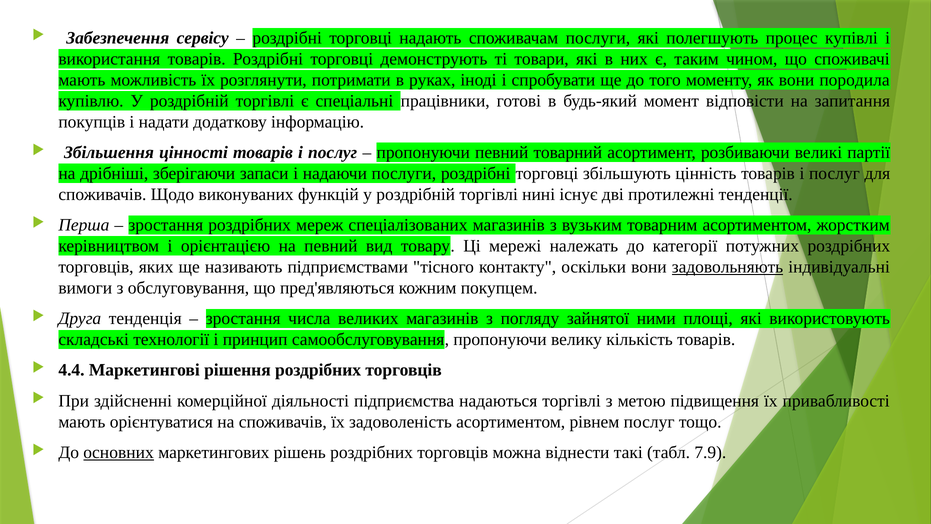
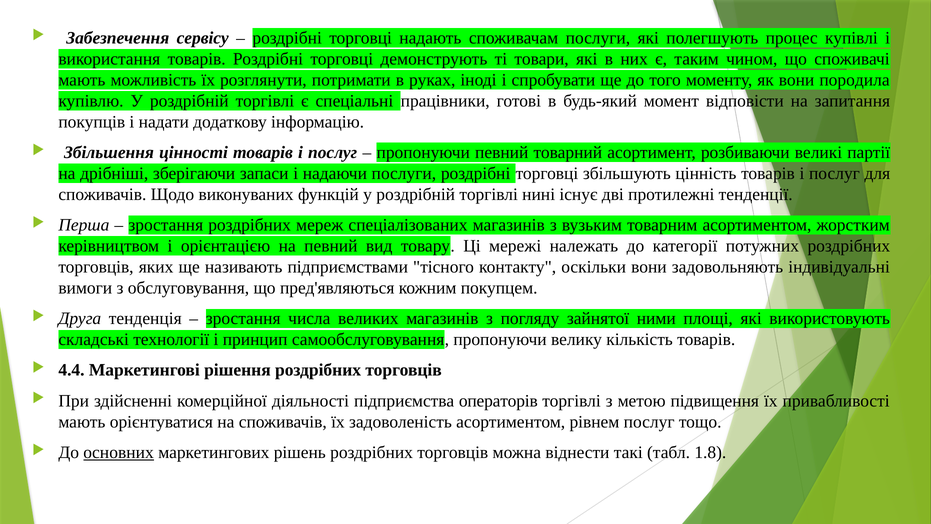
задовольняють underline: present -> none
надаються: надаються -> операторів
7.9: 7.9 -> 1.8
